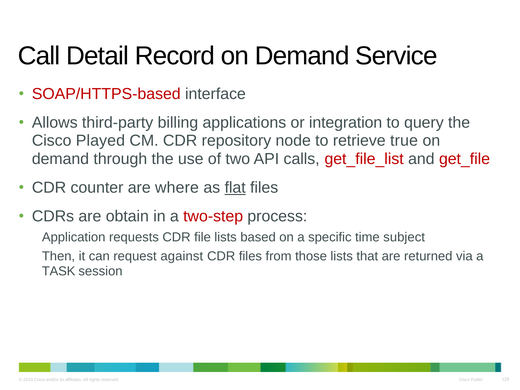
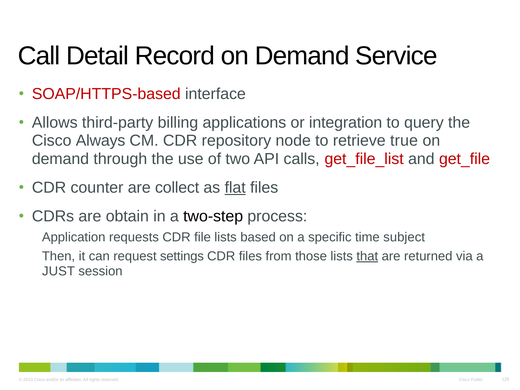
Played: Played -> Always
where: where -> collect
two-step colour: red -> black
against: against -> settings
that underline: none -> present
TASK: TASK -> JUST
